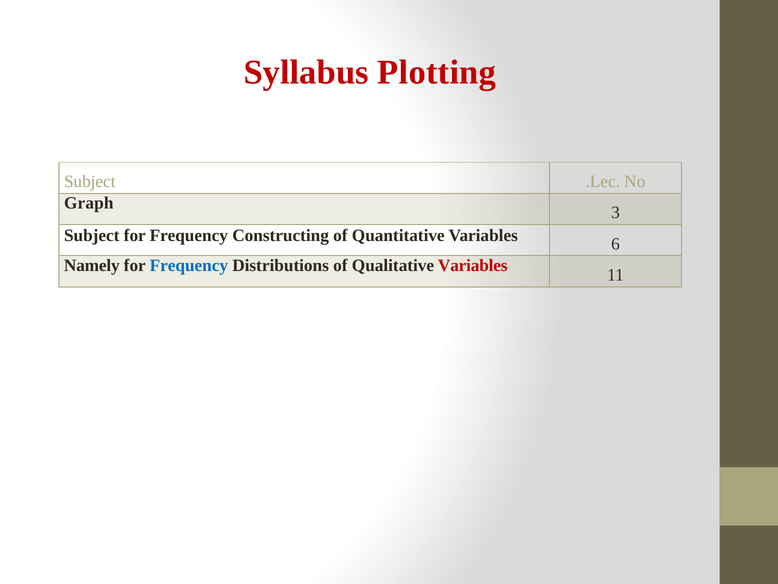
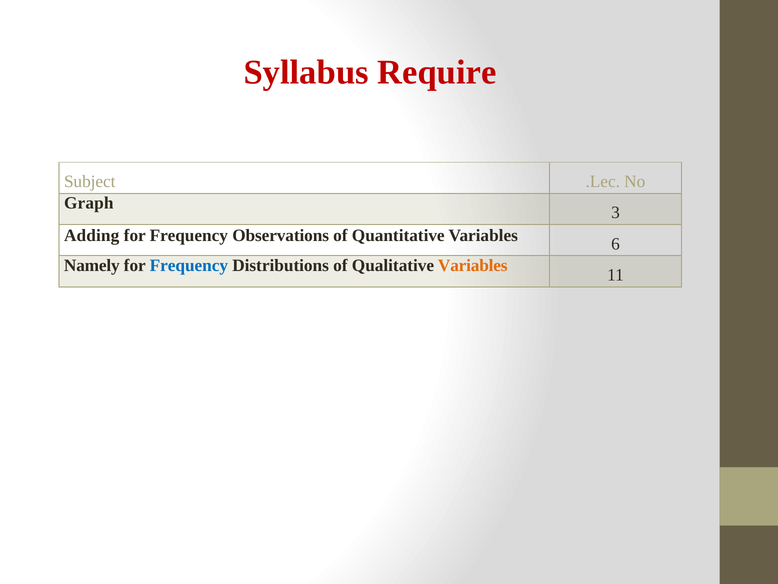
Plotting: Plotting -> Require
Subject at (92, 235): Subject -> Adding
Constructing: Constructing -> Observations
Variables at (473, 265) colour: red -> orange
